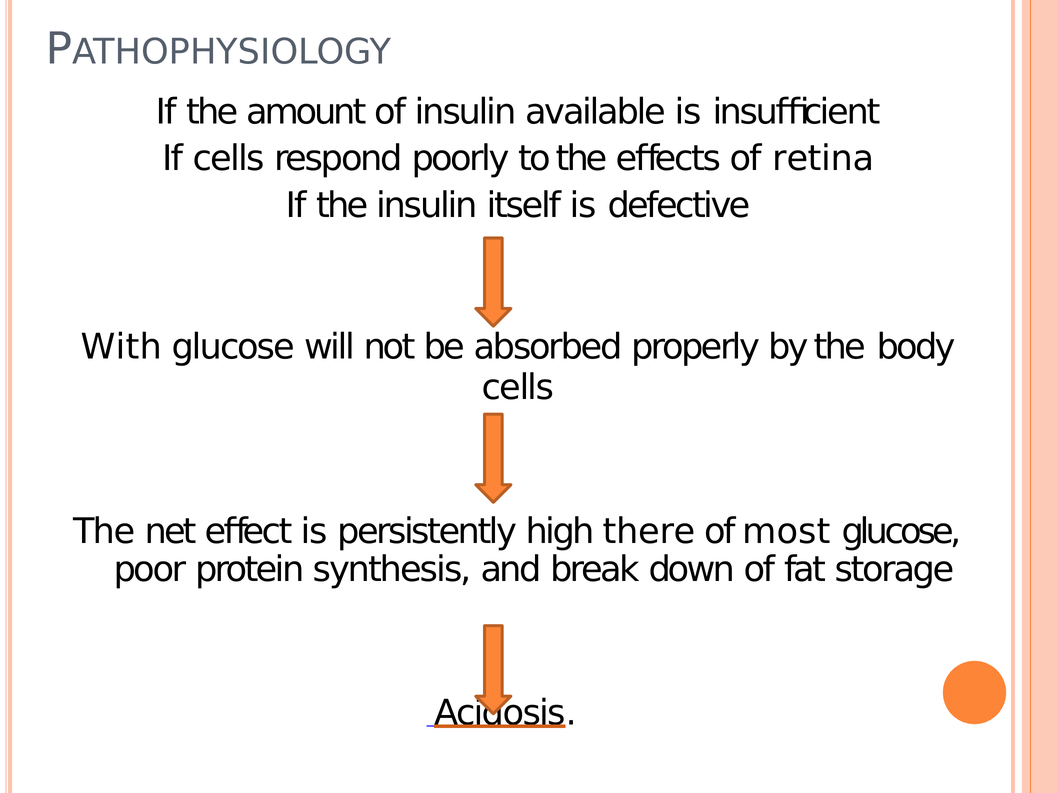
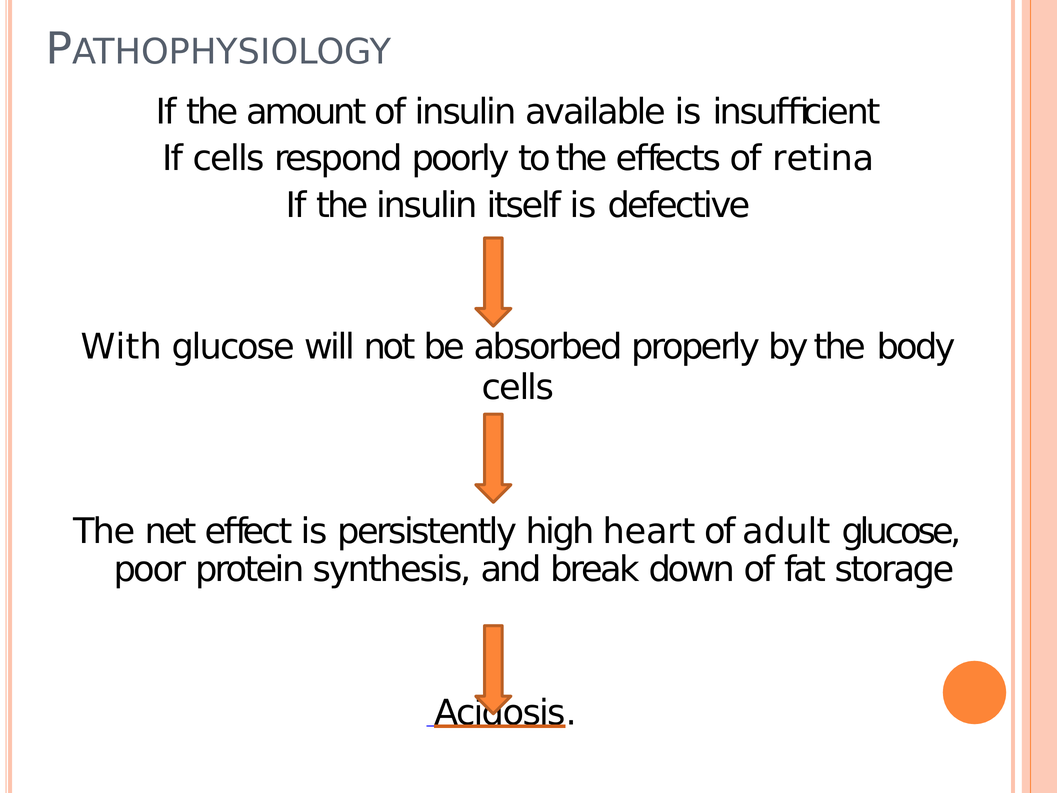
there: there -> heart
most: most -> adult
